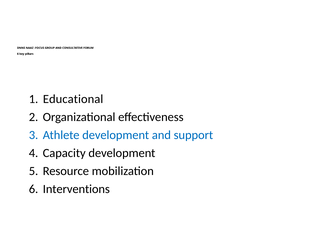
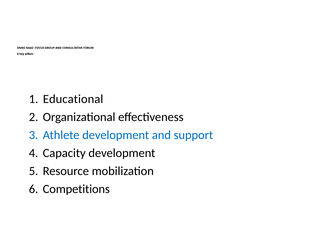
Interventions: Interventions -> Competitions
